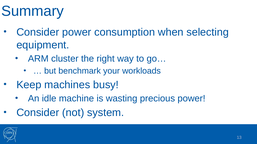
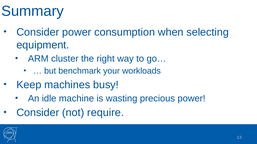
system: system -> require
